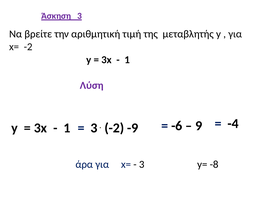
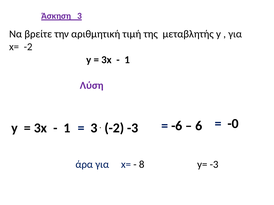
9: 9 -> 6
-2 -9: -9 -> -3
-4: -4 -> -0
3 at (142, 165): 3 -> 8
y= -8: -8 -> -3
